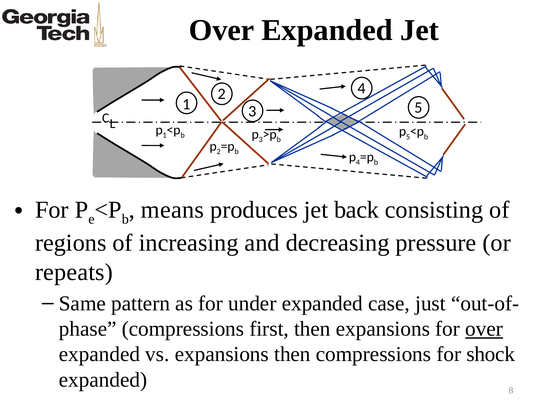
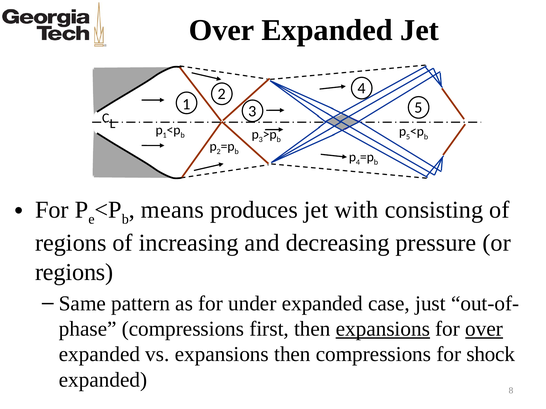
back: back -> with
repeats at (74, 272): repeats -> regions
expansions at (383, 329) underline: none -> present
